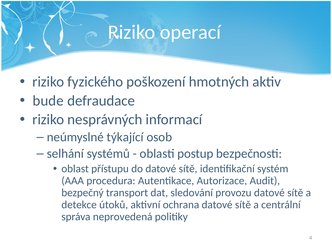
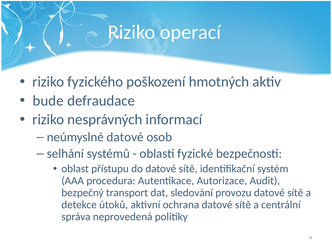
neúmyslné týkající: týkající -> datové
postup: postup -> fyzické
